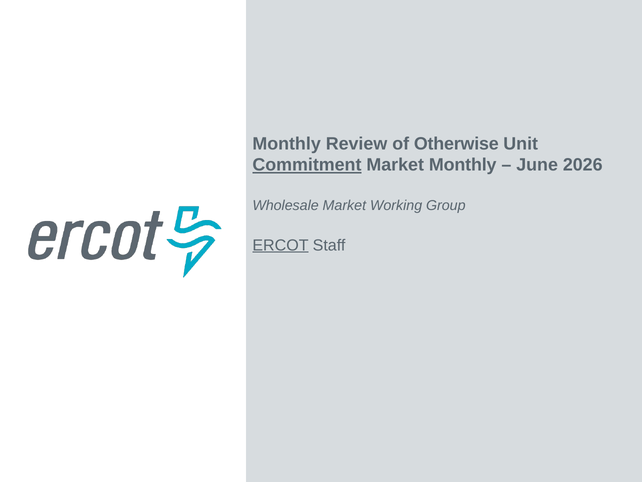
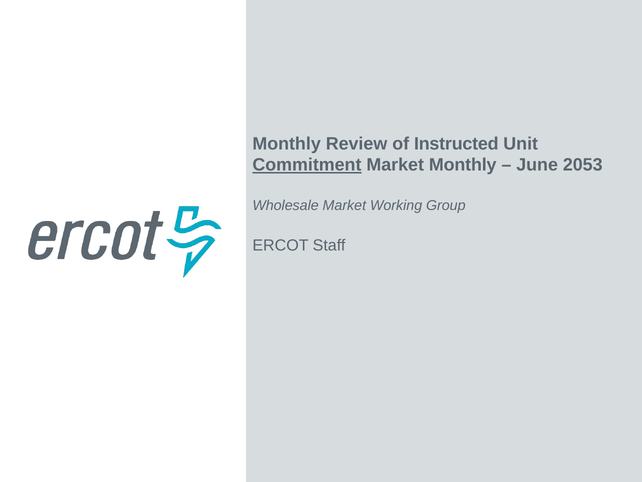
Otherwise: Otherwise -> Instructed
2026: 2026 -> 2053
ERCOT underline: present -> none
